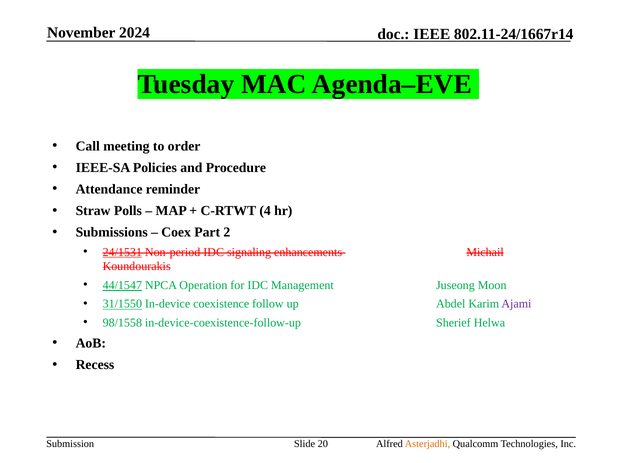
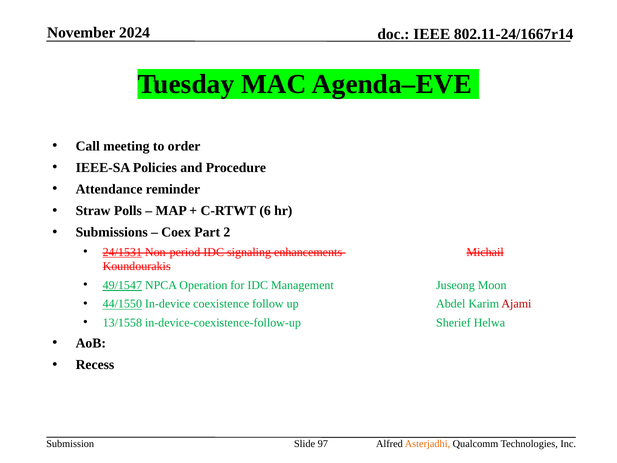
4: 4 -> 6
44/1547: 44/1547 -> 49/1547
31/1550: 31/1550 -> 44/1550
Ajami colour: purple -> red
98/1558: 98/1558 -> 13/1558
20: 20 -> 97
